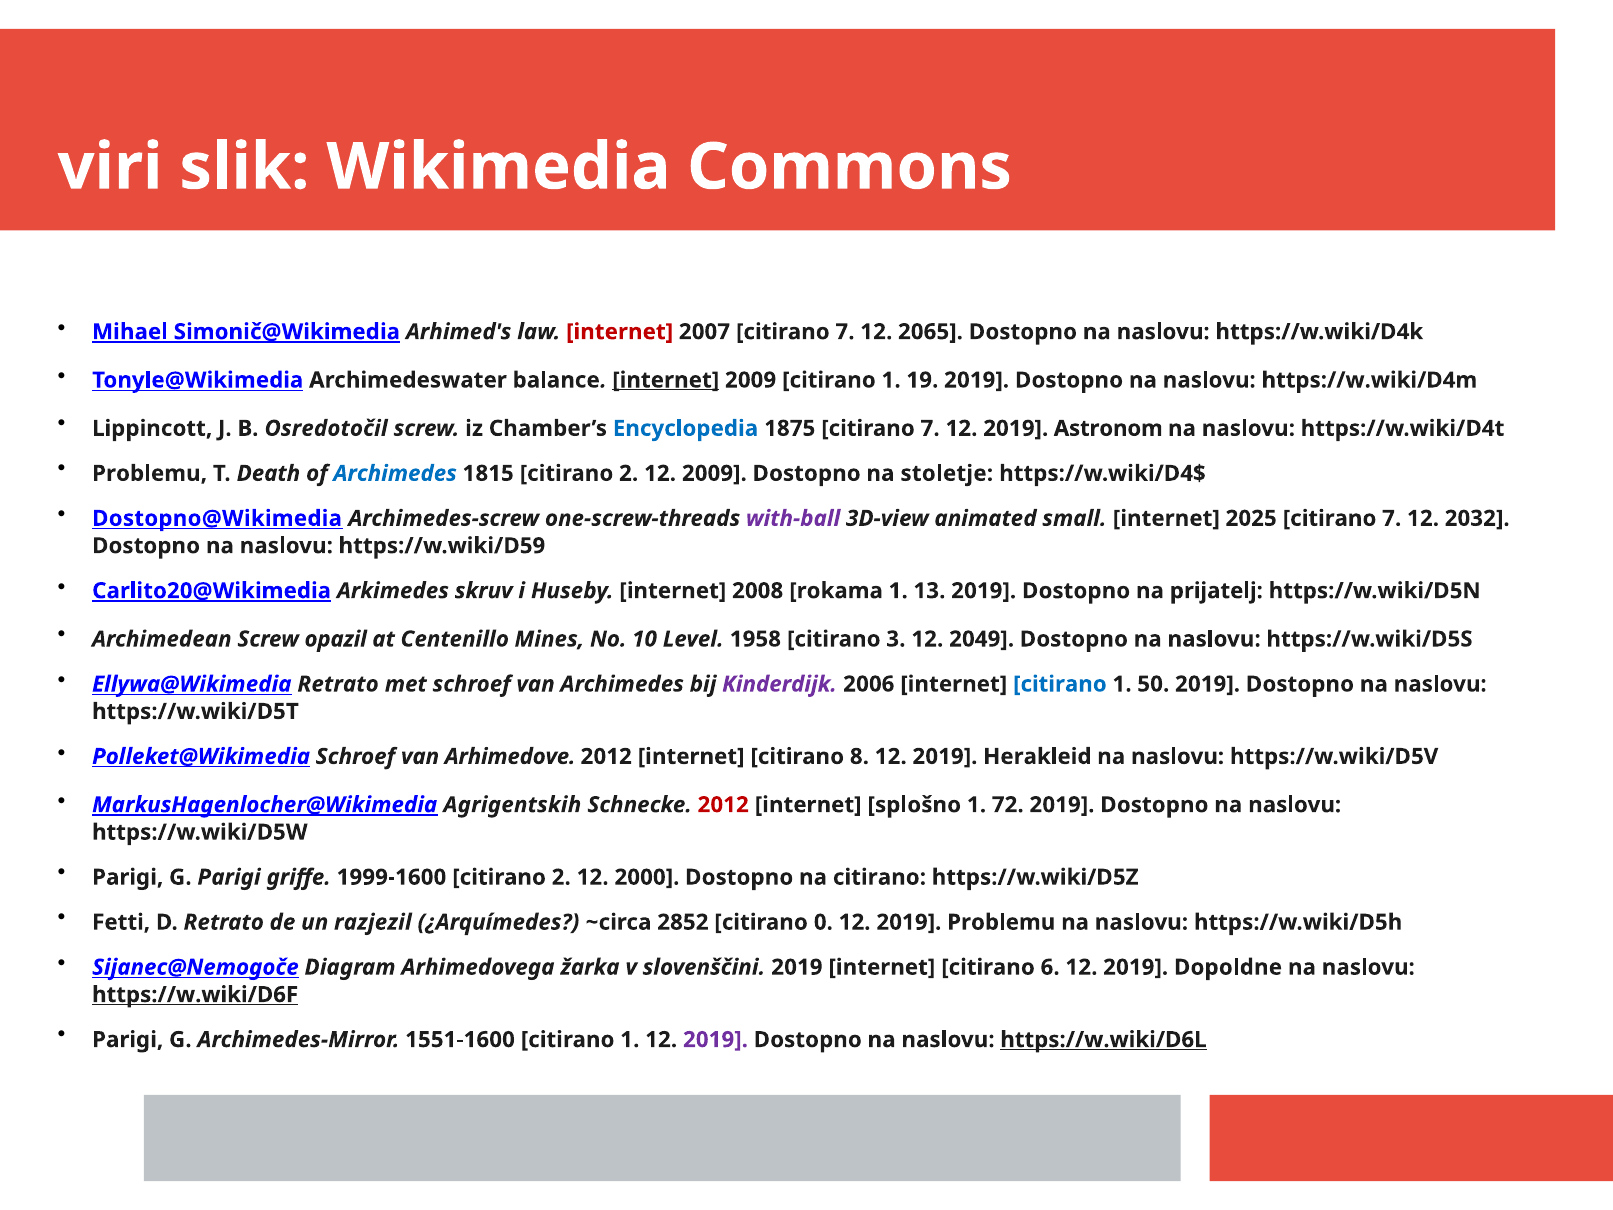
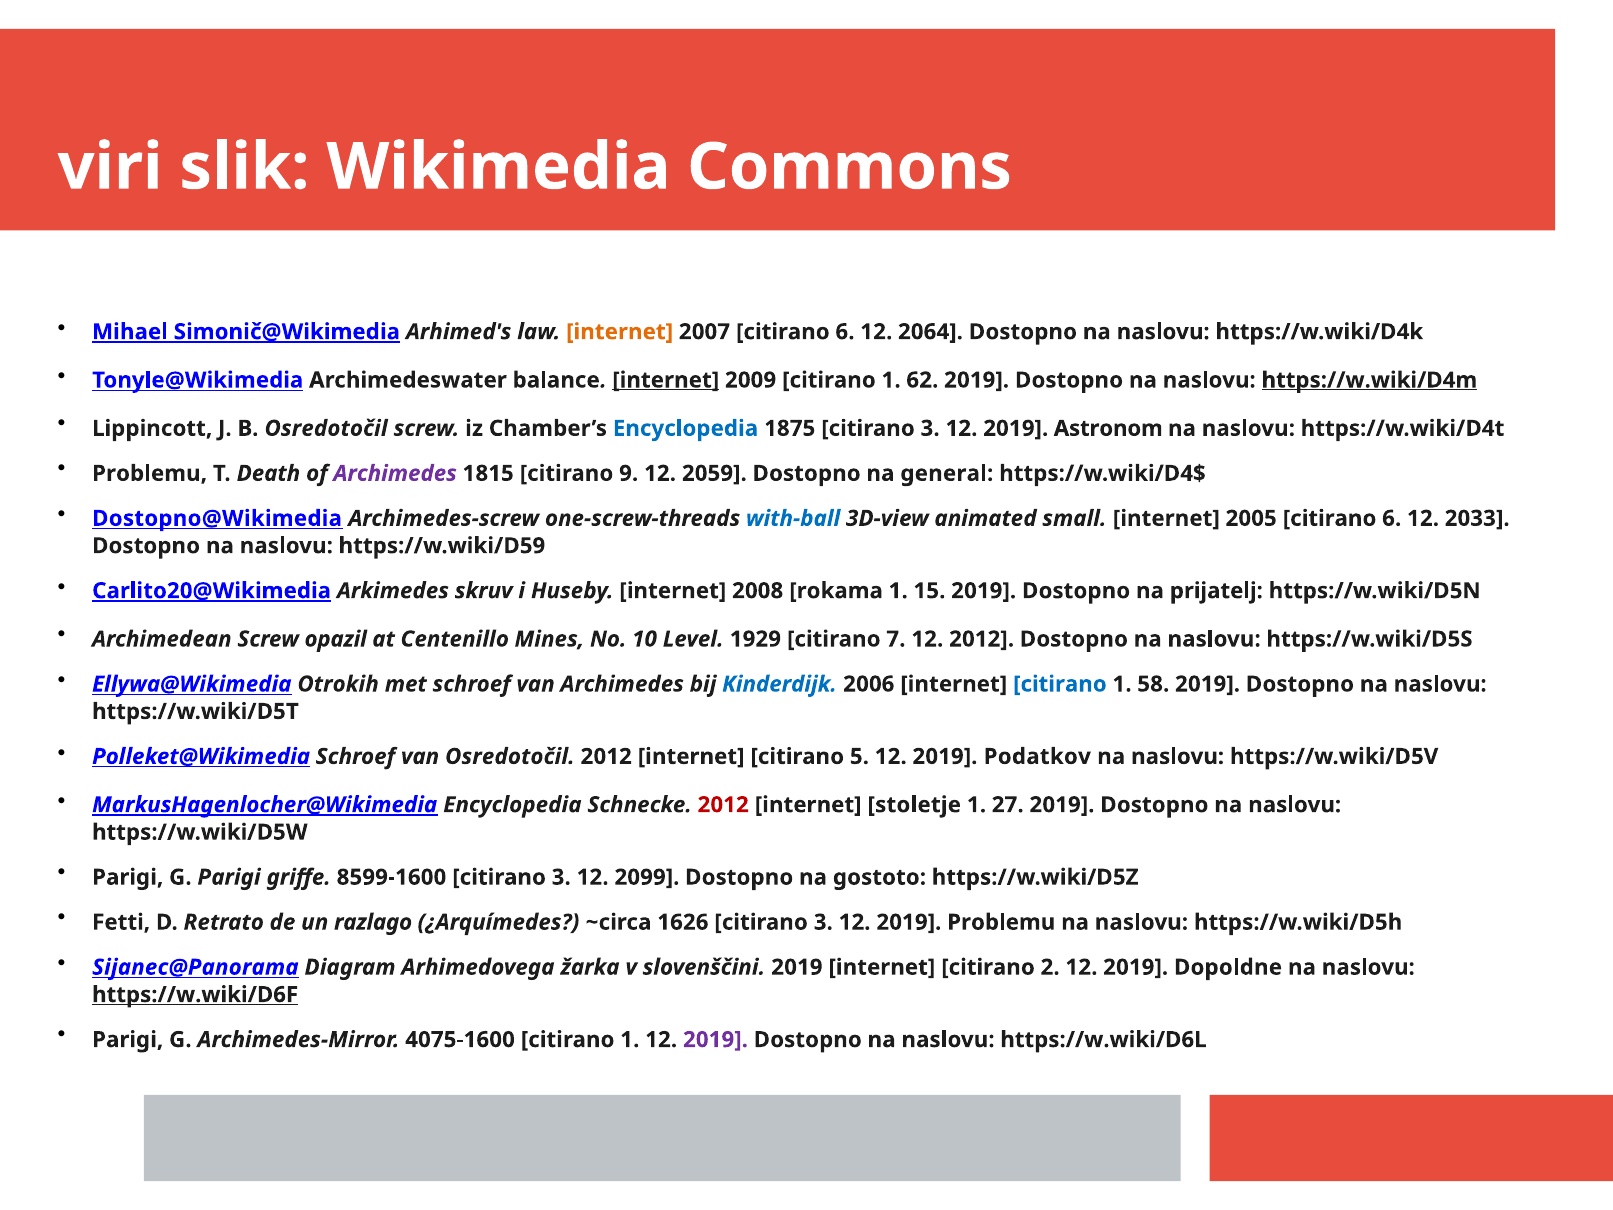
internet at (620, 332) colour: red -> orange
2007 citirano 7: 7 -> 6
2065: 2065 -> 2064
19: 19 -> 62
https://w.wiki/D4m underline: none -> present
1875 citirano 7: 7 -> 3
Archimedes at (395, 473) colour: blue -> purple
1815 citirano 2: 2 -> 9
12 2009: 2009 -> 2059
stoletje: stoletje -> general
with-ball colour: purple -> blue
2025: 2025 -> 2005
7 at (1392, 518): 7 -> 6
2032: 2032 -> 2033
13: 13 -> 15
1958: 1958 -> 1929
3: 3 -> 7
12 2049: 2049 -> 2012
Ellywa@Wikimedia Retrato: Retrato -> Otrokih
Kinderdijk colour: purple -> blue
50: 50 -> 58
van Arhimedove: Arhimedove -> Osredotočil
8: 8 -> 5
Herakleid: Herakleid -> Podatkov
MarkusHagenlocher@Wikimedia Agrigentskih: Agrigentskih -> Encyclopedia
splošno: splošno -> stoletje
72: 72 -> 27
1999-1600: 1999-1600 -> 8599-1600
2 at (561, 877): 2 -> 3
2000: 2000 -> 2099
na citirano: citirano -> gostoto
razjezil: razjezil -> razlago
2852: 2852 -> 1626
0 at (823, 922): 0 -> 3
Sijanec@Nemogoče: Sijanec@Nemogoče -> Sijanec@Panorama
6: 6 -> 2
1551-1600: 1551-1600 -> 4075-1600
https://w.wiki/D6L underline: present -> none
